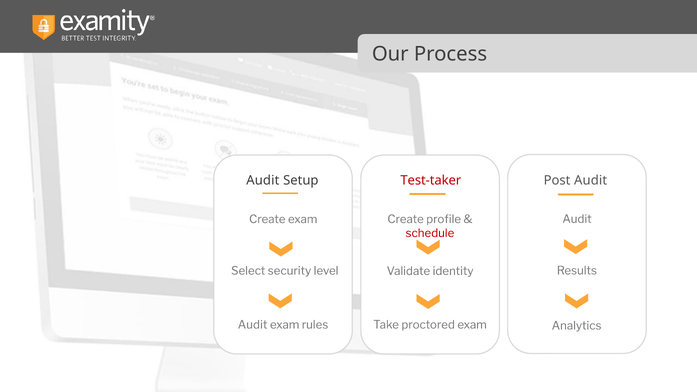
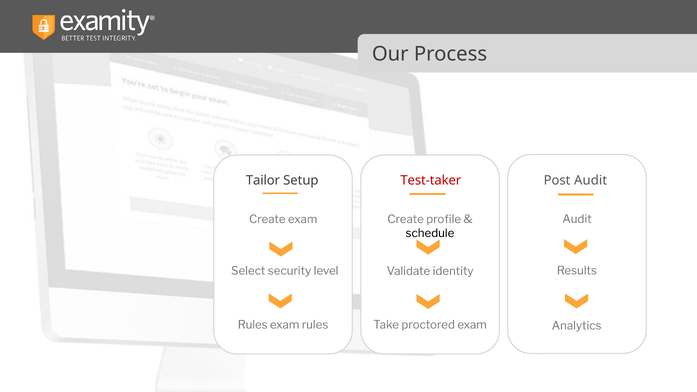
Audit at (263, 180): Audit -> Tailor
schedule colour: red -> black
Audit at (253, 325): Audit -> Rules
